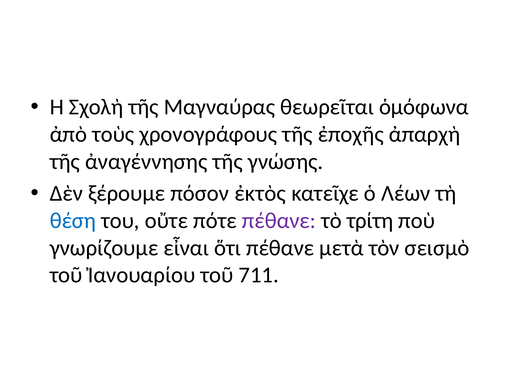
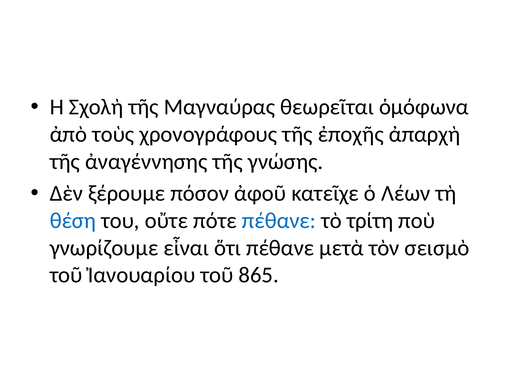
ἐκτὸς: ἐκτὸς -> ἀφοῦ
πέθανε at (279, 220) colour: purple -> blue
711: 711 -> 865
